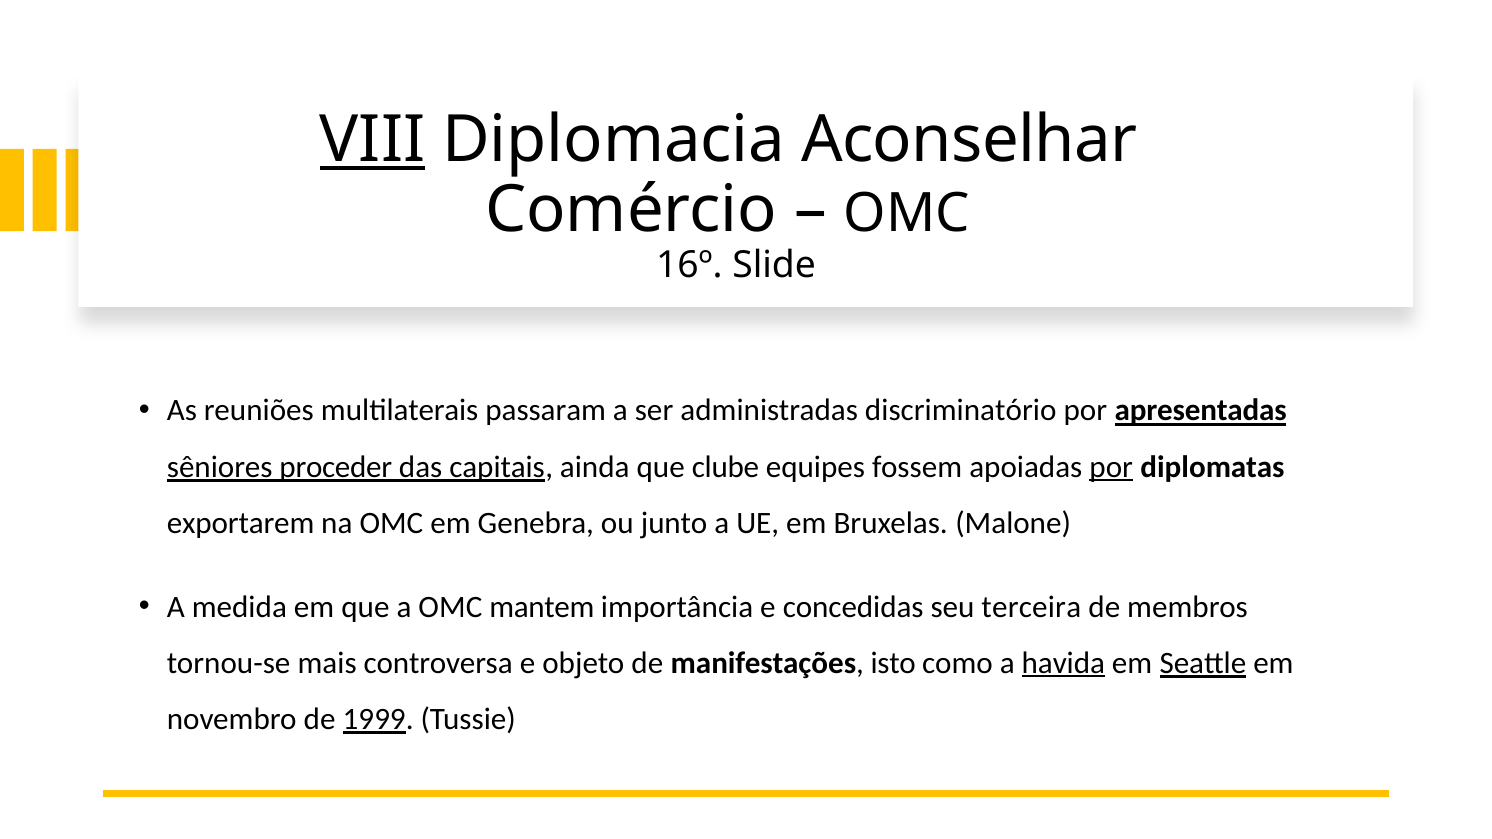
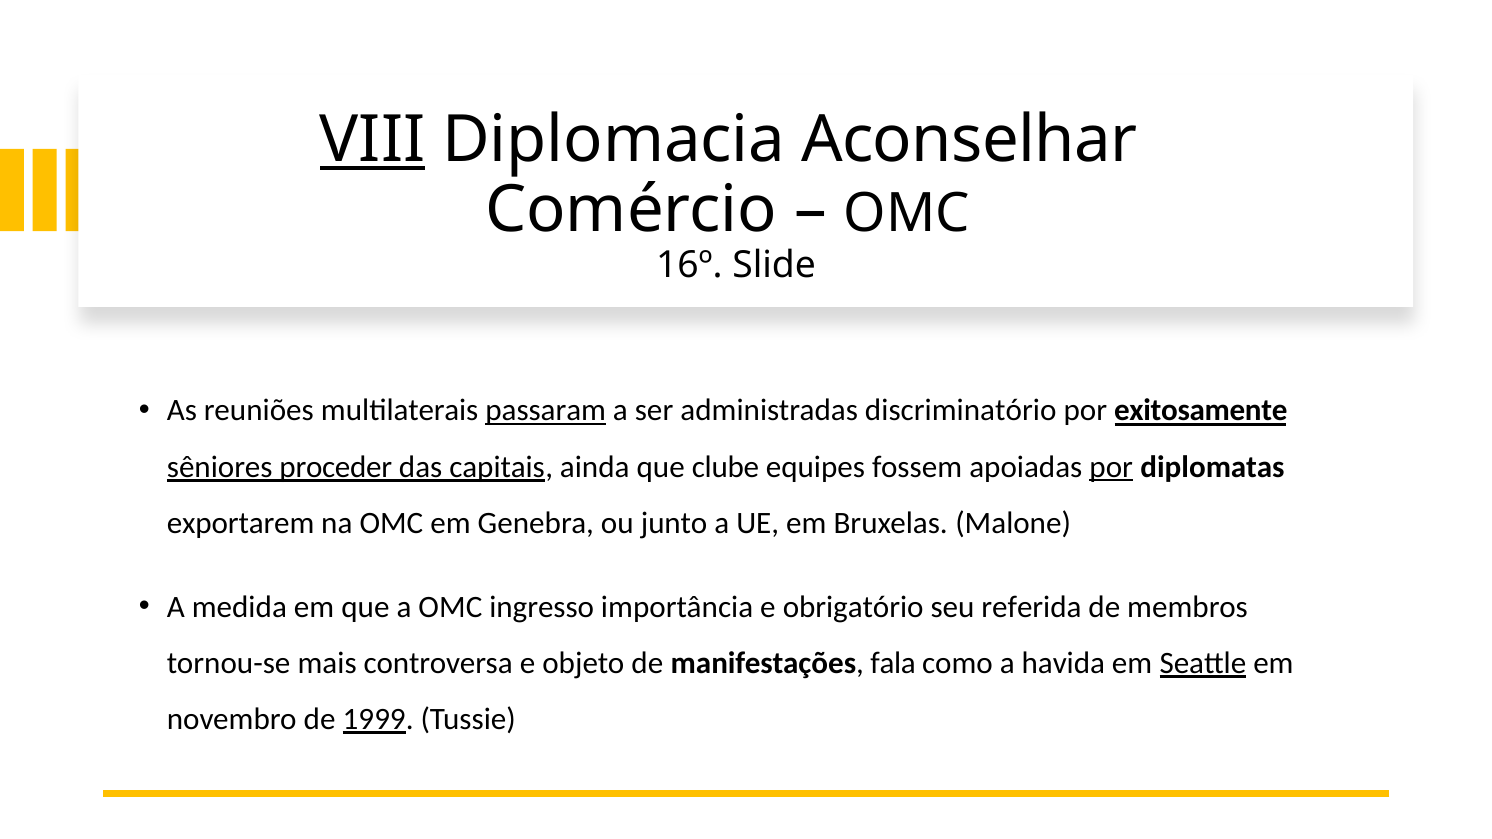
passaram underline: none -> present
apresentadas: apresentadas -> exitosamente
mantem: mantem -> ingresso
concedidas: concedidas -> obrigatório
terceira: terceira -> referida
isto: isto -> fala
havida underline: present -> none
